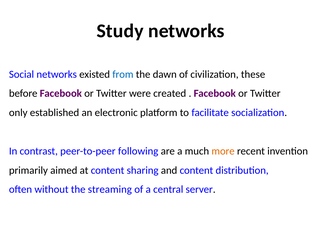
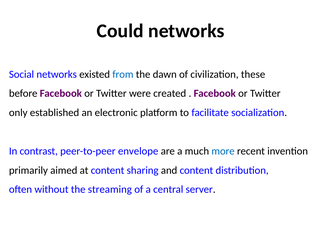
Study: Study -> Could
following: following -> envelope
more colour: orange -> blue
